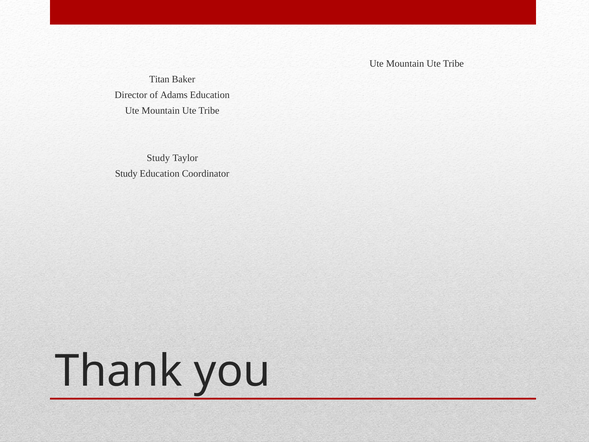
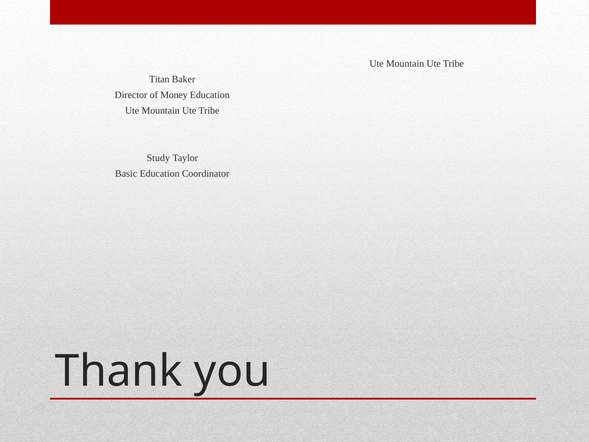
Adams: Adams -> Money
Study at (126, 173): Study -> Basic
